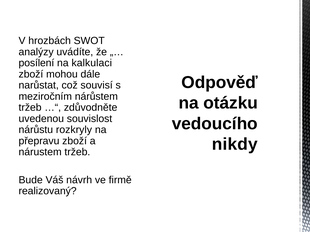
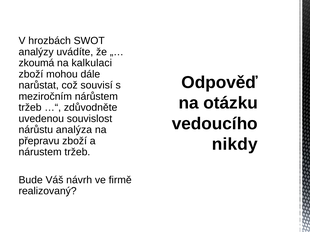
posílení: posílení -> zkoumá
rozkryly: rozkryly -> analýza
